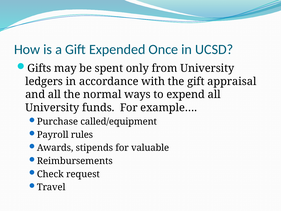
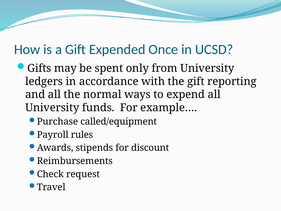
appraisal: appraisal -> reporting
valuable: valuable -> discount
